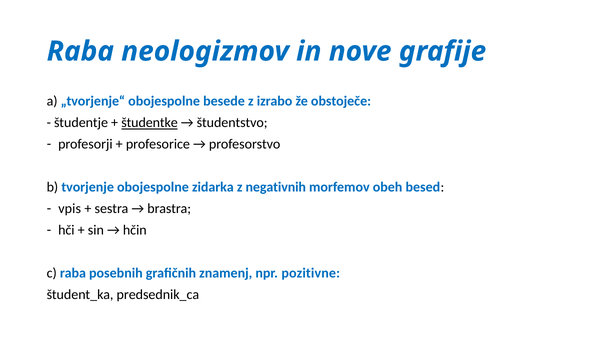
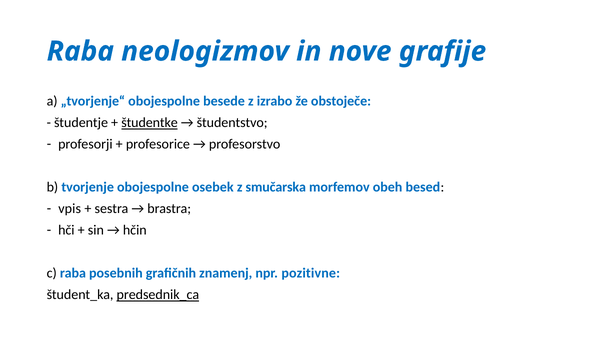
zidarka: zidarka -> osebek
negativnih: negativnih -> smučarska
predsednik_ca underline: none -> present
